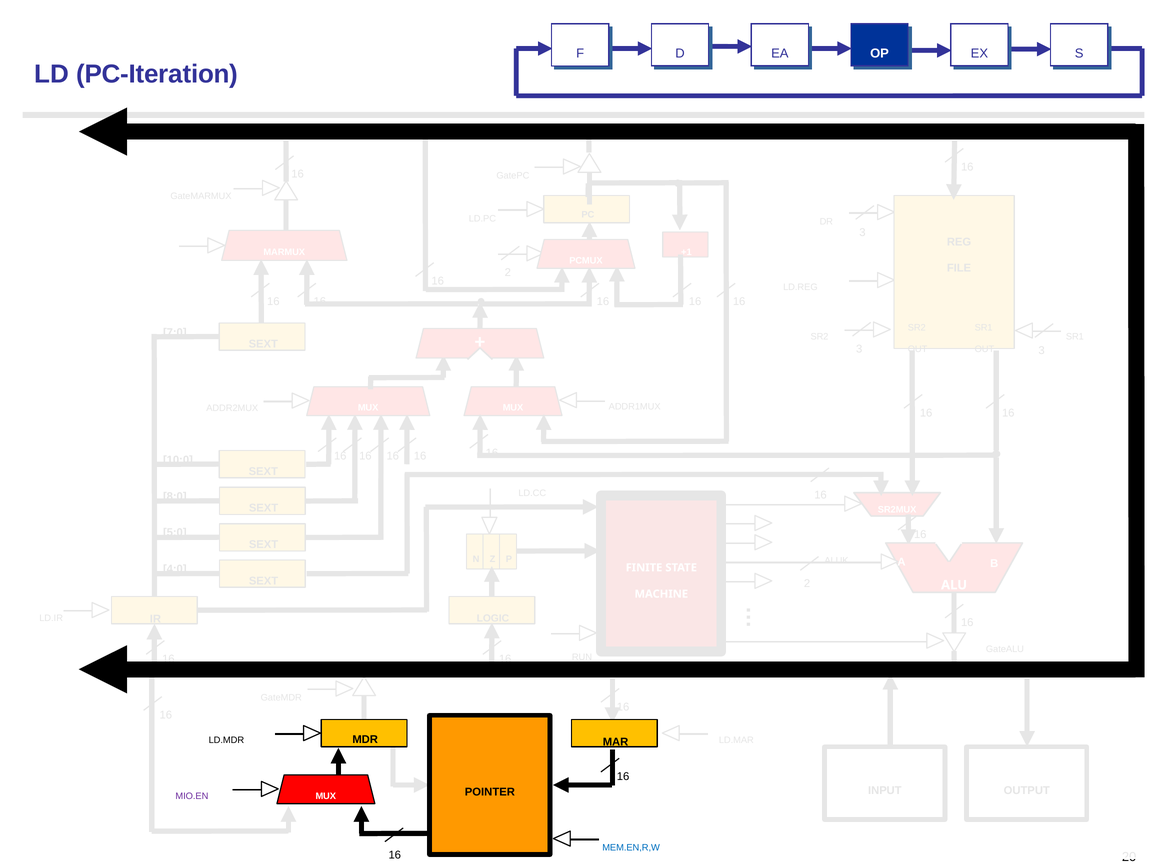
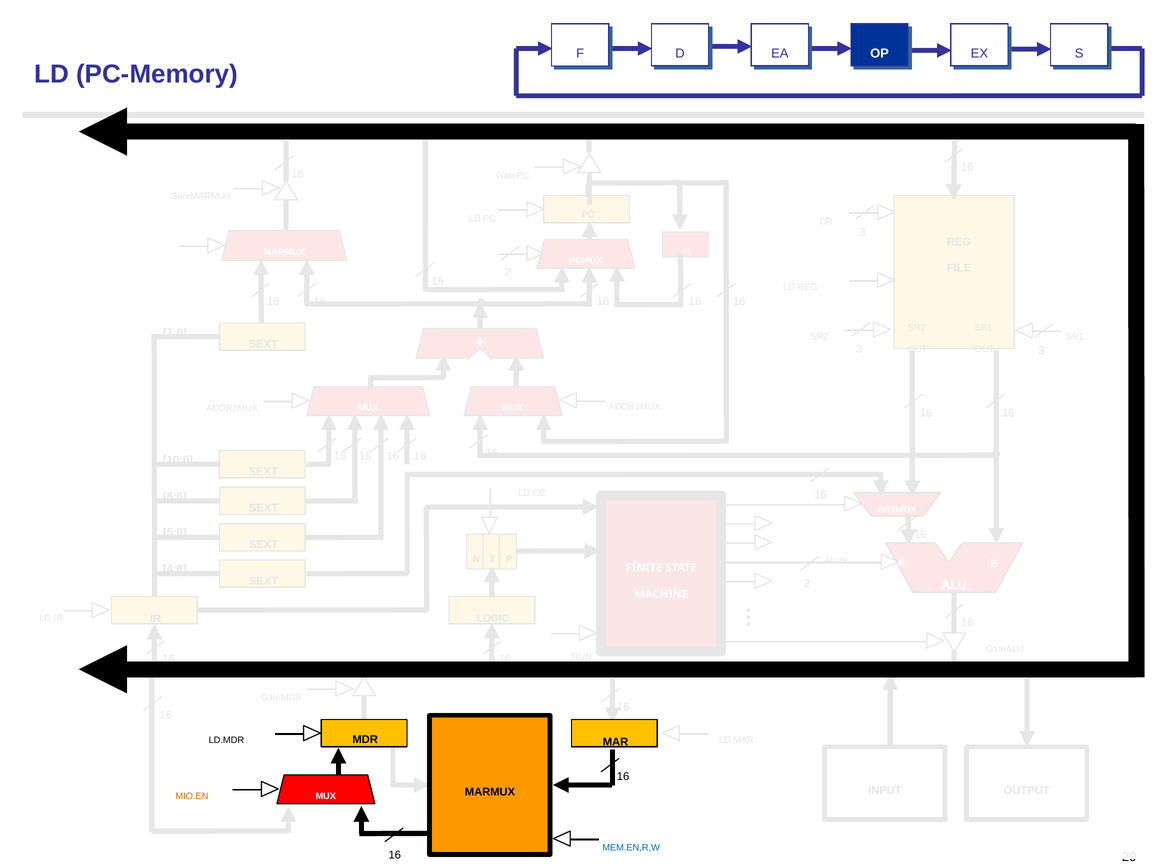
PC-Iteration: PC-Iteration -> PC-Memory
POINTER at (490, 793): POINTER -> MARMUX
MIO.EN colour: purple -> orange
